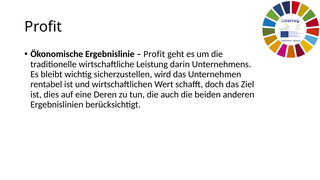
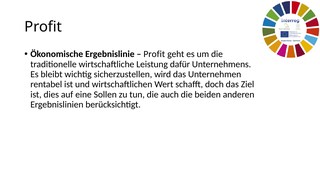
darin: darin -> dafür
Deren: Deren -> Sollen
